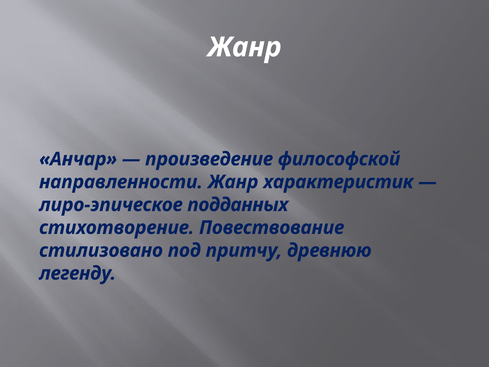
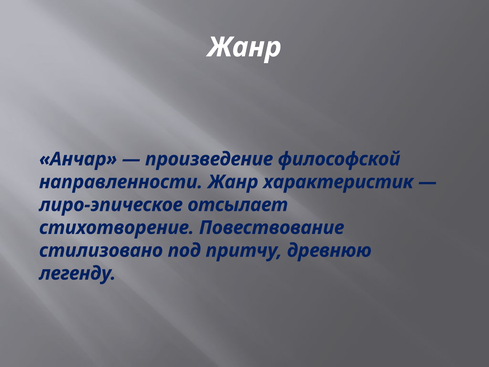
подданных: подданных -> отсылает
